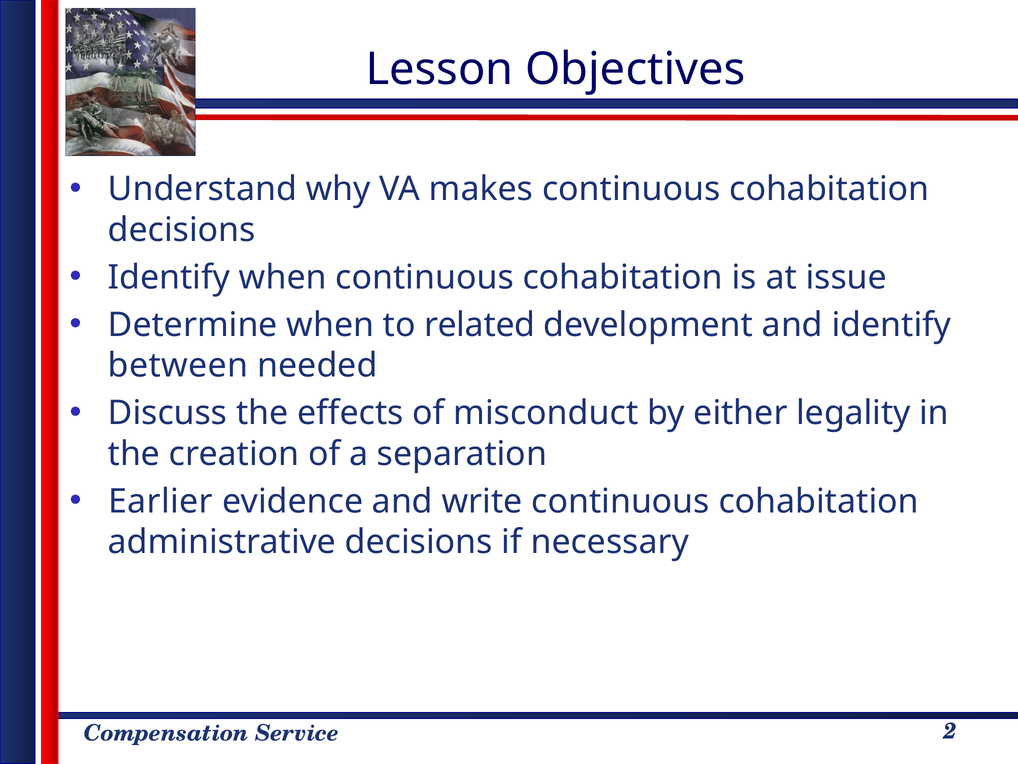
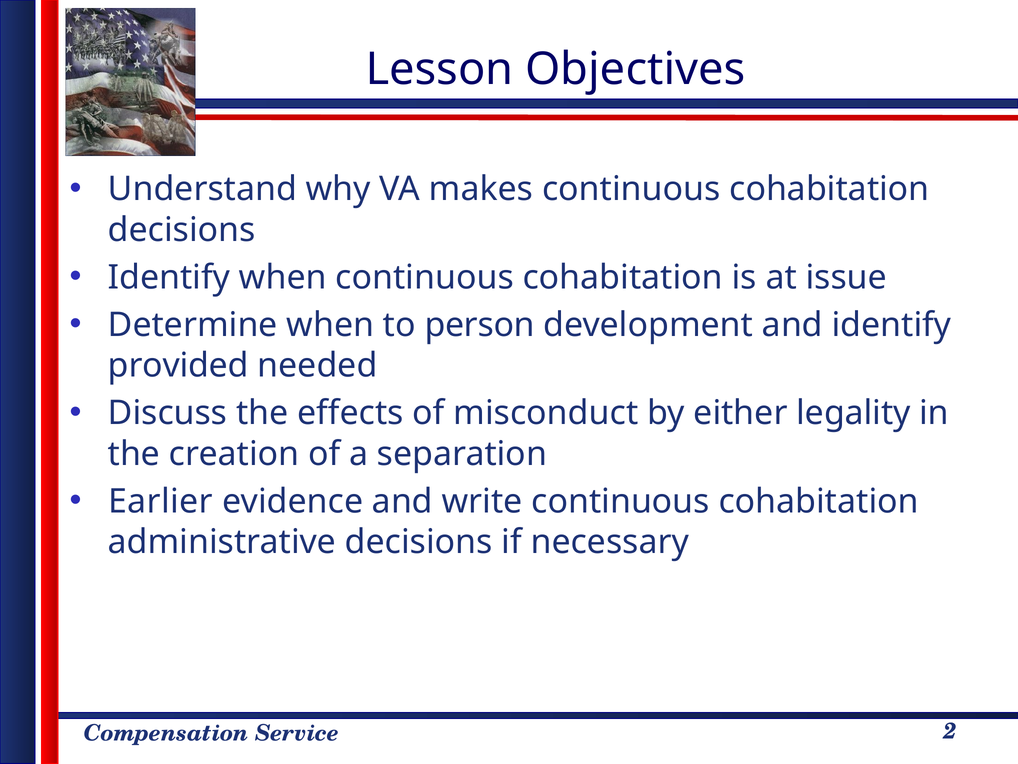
related: related -> person
between: between -> provided
